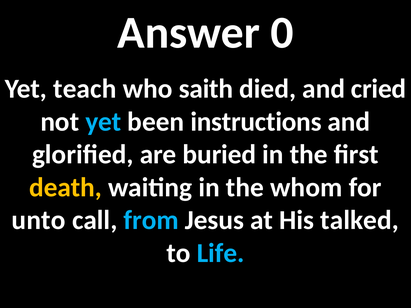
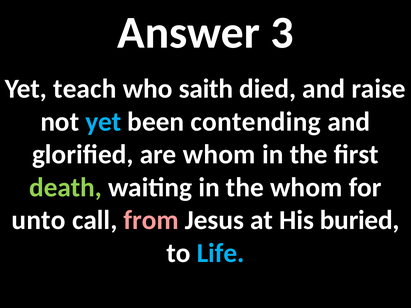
0: 0 -> 3
cried: cried -> raise
instructions: instructions -> contending
are buried: buried -> whom
death colour: yellow -> light green
from colour: light blue -> pink
talked: talked -> buried
